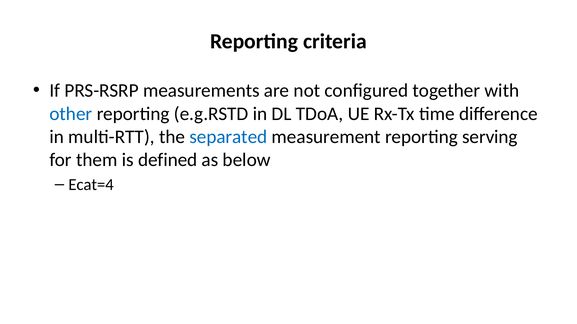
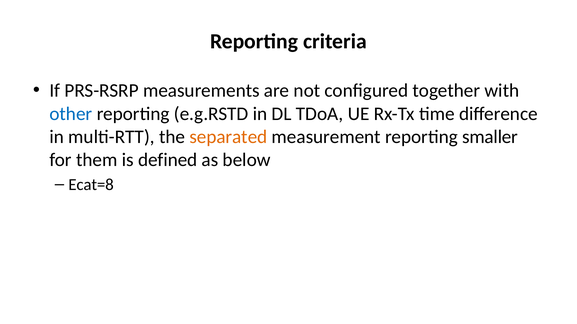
separated colour: blue -> orange
serving: serving -> smaller
Ecat=4: Ecat=4 -> Ecat=8
